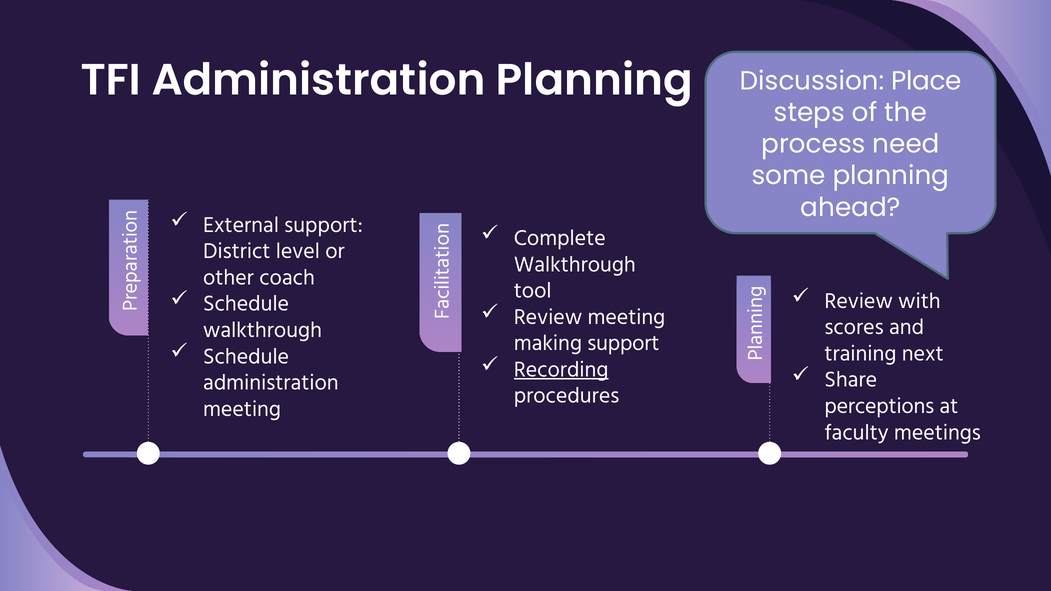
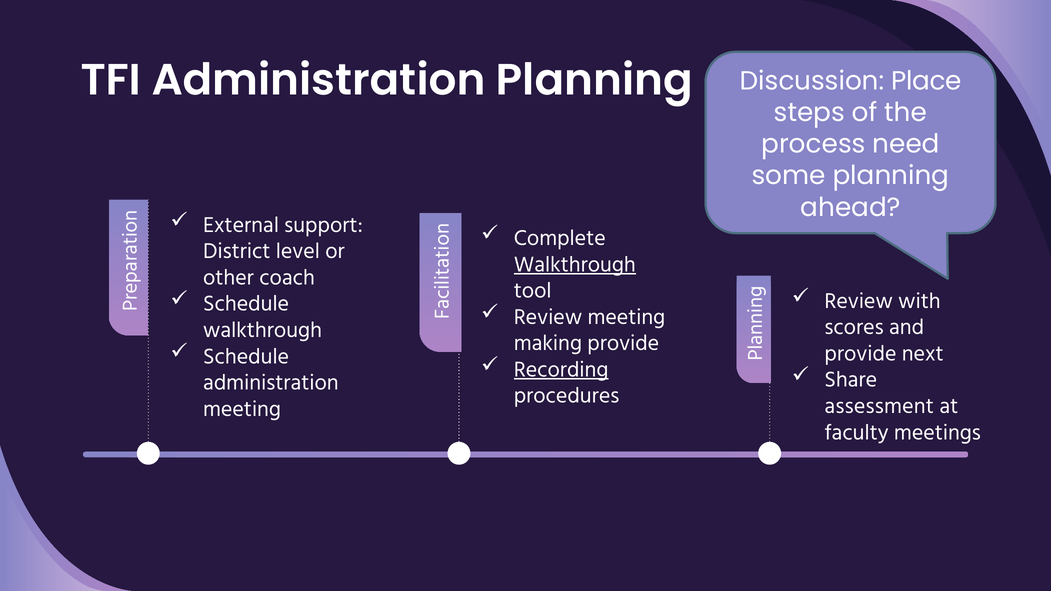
Walkthrough at (575, 264) underline: none -> present
making support: support -> provide
training at (860, 354): training -> provide
perceptions: perceptions -> assessment
